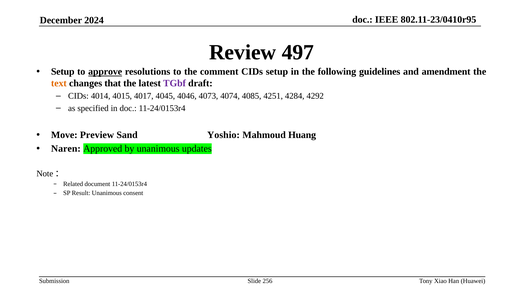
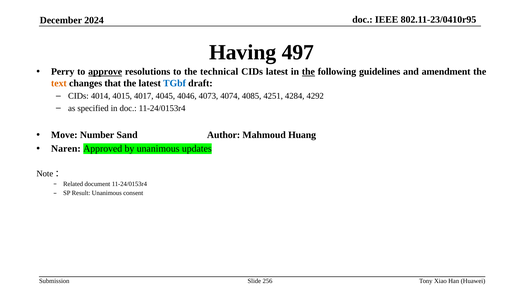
Review: Review -> Having
Setup at (63, 72): Setup -> Perry
comment: comment -> technical
CIDs setup: setup -> latest
the at (308, 72) underline: none -> present
TGbf colour: purple -> blue
Preview: Preview -> Number
Yoshio: Yoshio -> Author
